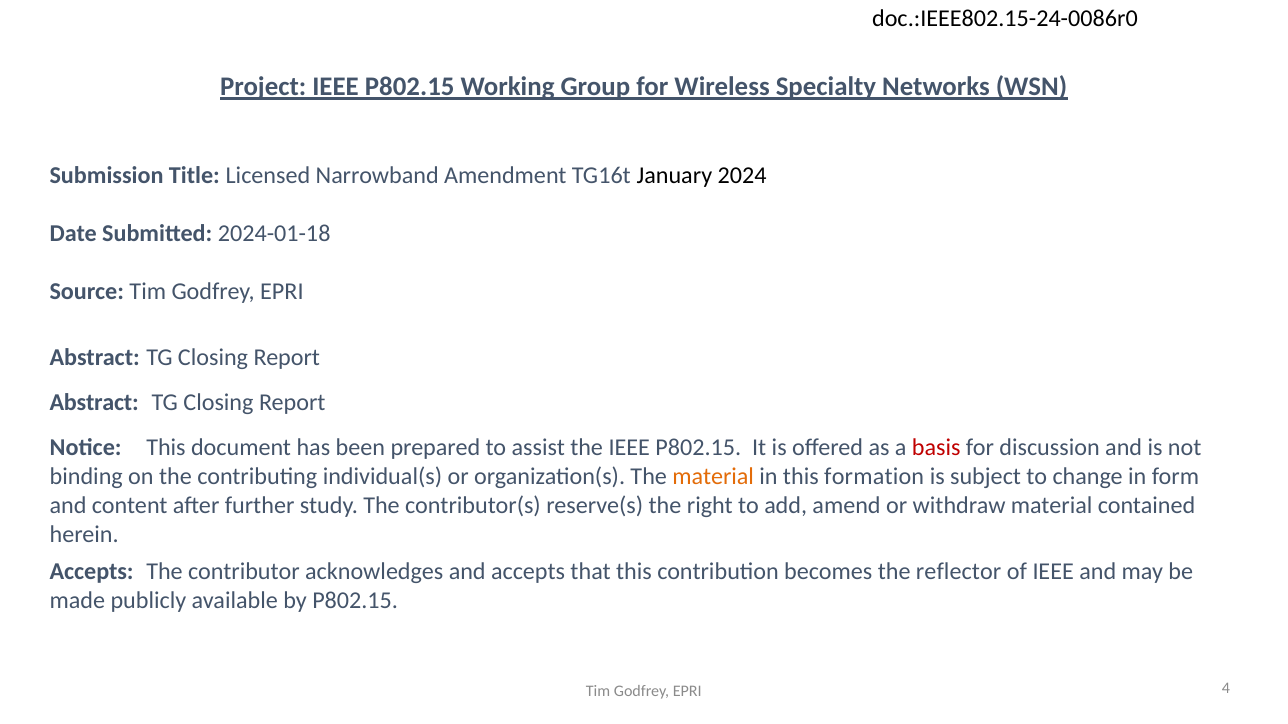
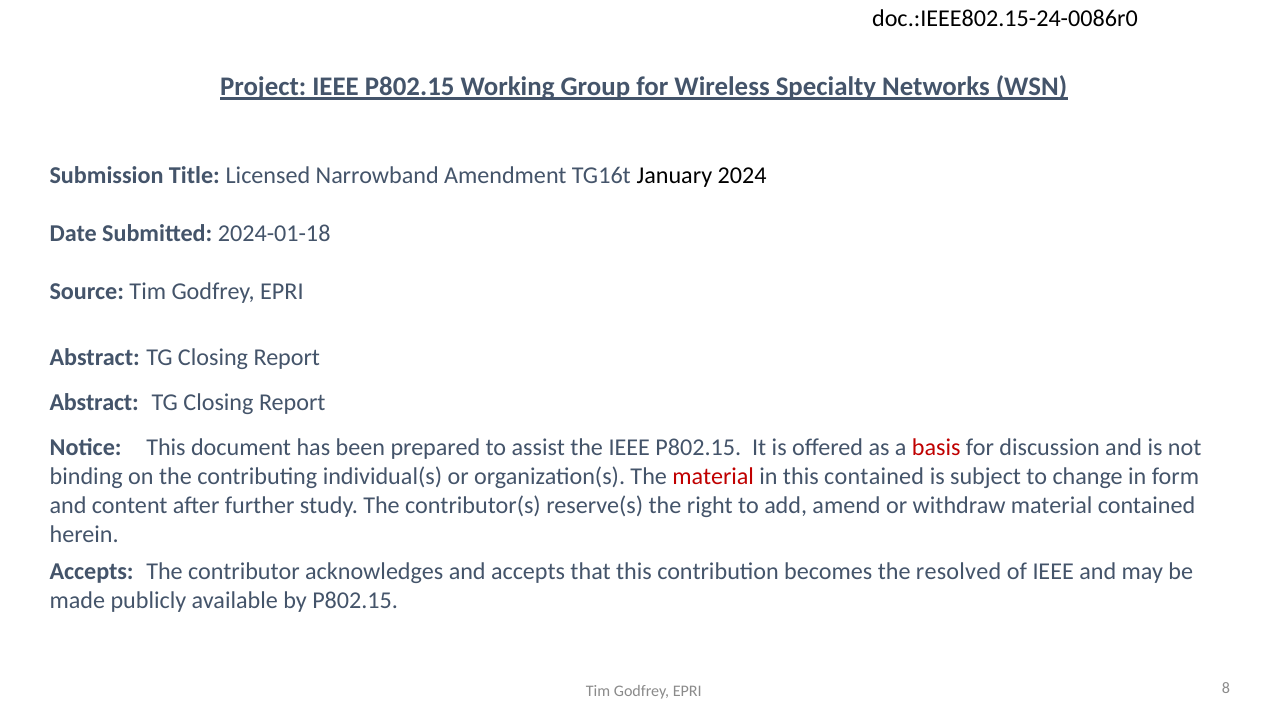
material at (713, 477) colour: orange -> red
this formation: formation -> contained
reflector: reflector -> resolved
4: 4 -> 8
